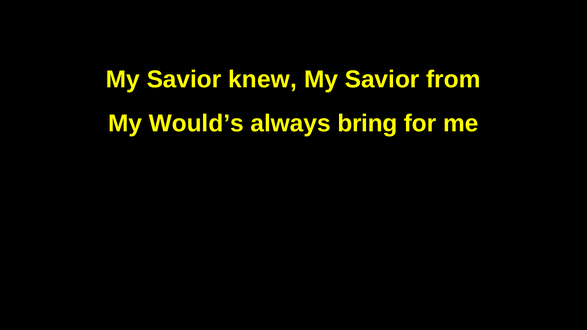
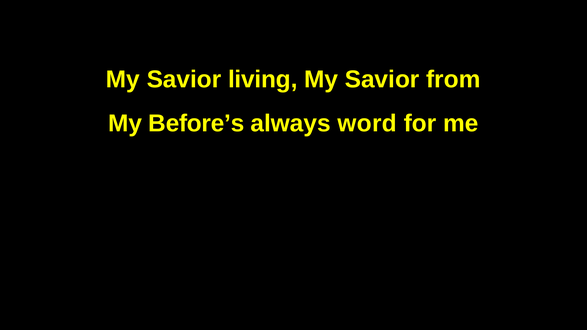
knew: knew -> living
Would’s: Would’s -> Before’s
bring: bring -> word
